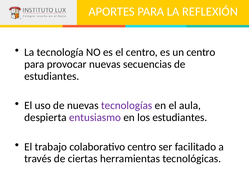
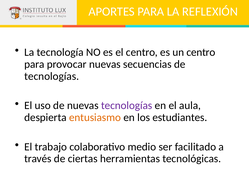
estudiantes at (52, 76): estudiantes -> tecnologías
entusiasmo colour: purple -> orange
colaborativo centro: centro -> medio
